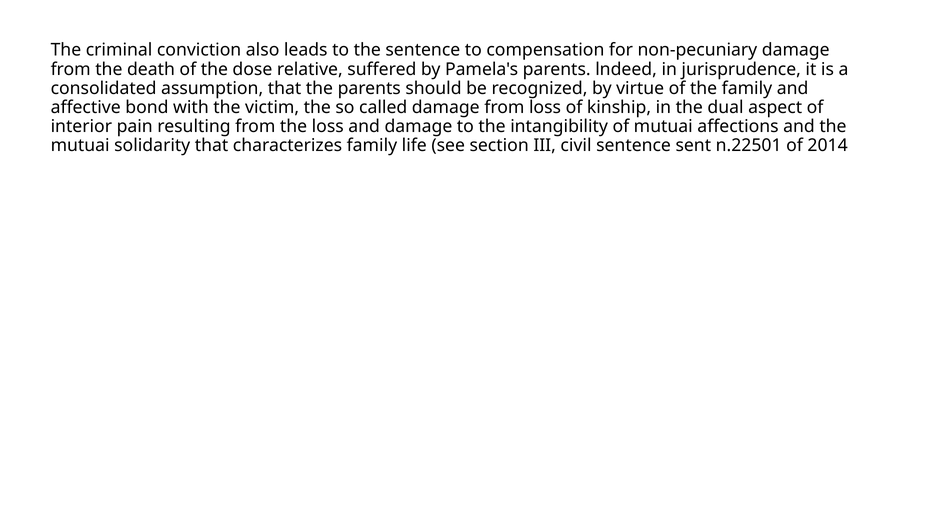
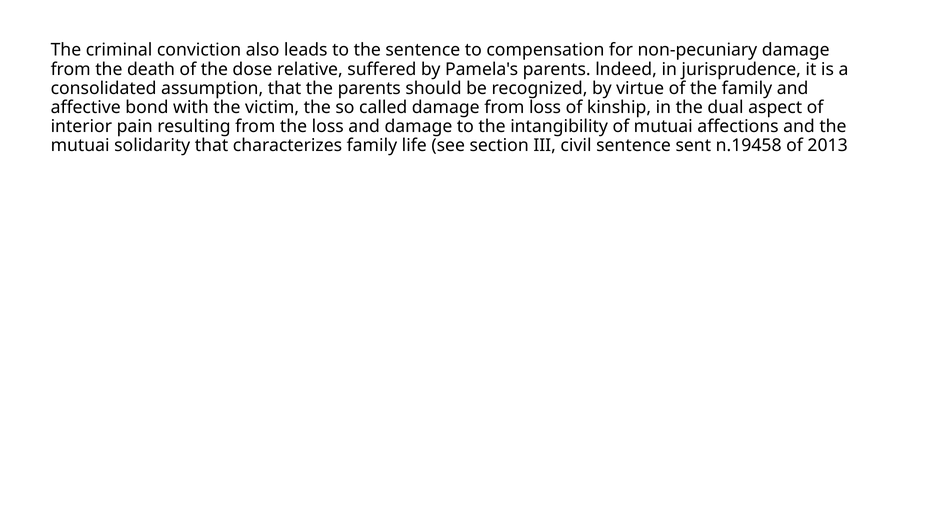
n.22501: n.22501 -> n.19458
2014: 2014 -> 2013
